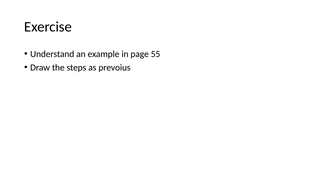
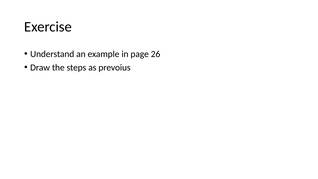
55: 55 -> 26
